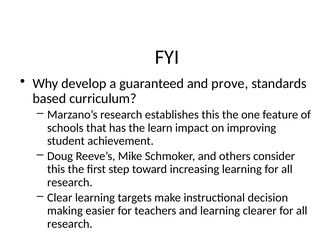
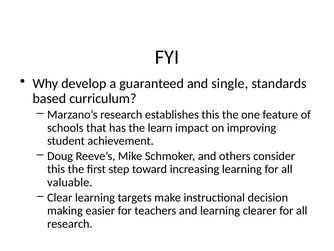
prove: prove -> single
research at (70, 182): research -> valuable
